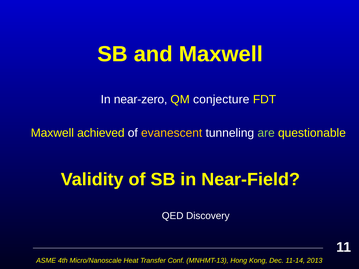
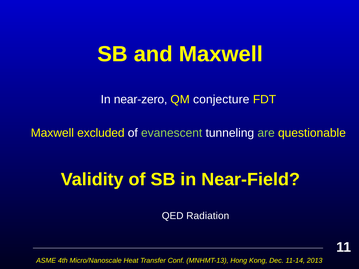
achieved: achieved -> excluded
evanescent colour: yellow -> light green
Discovery: Discovery -> Radiation
